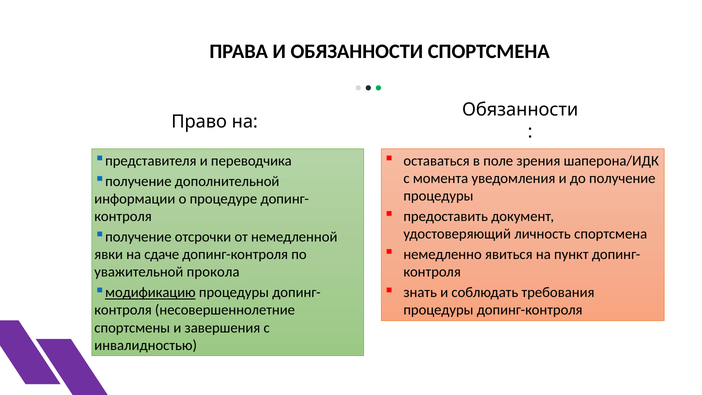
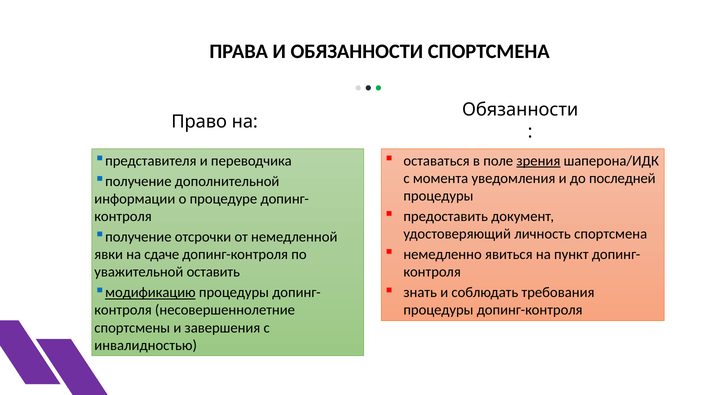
зрения underline: none -> present
до получение: получение -> последней
прокола: прокола -> оставить
